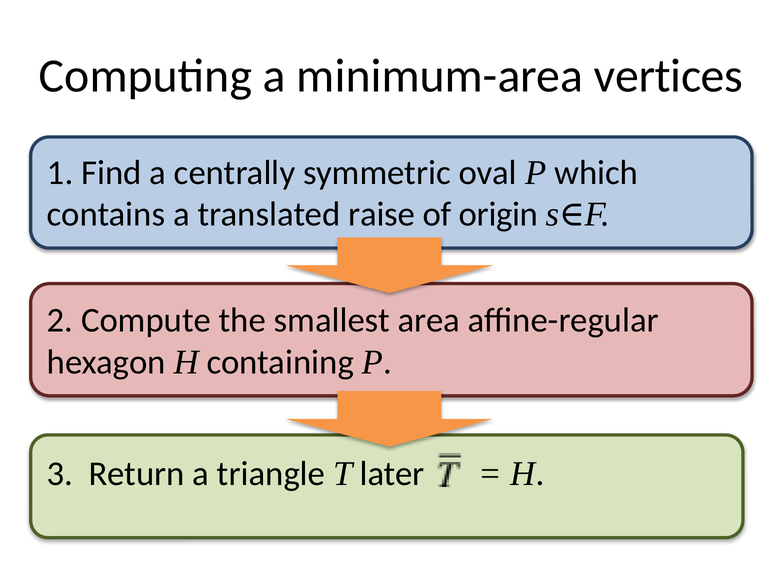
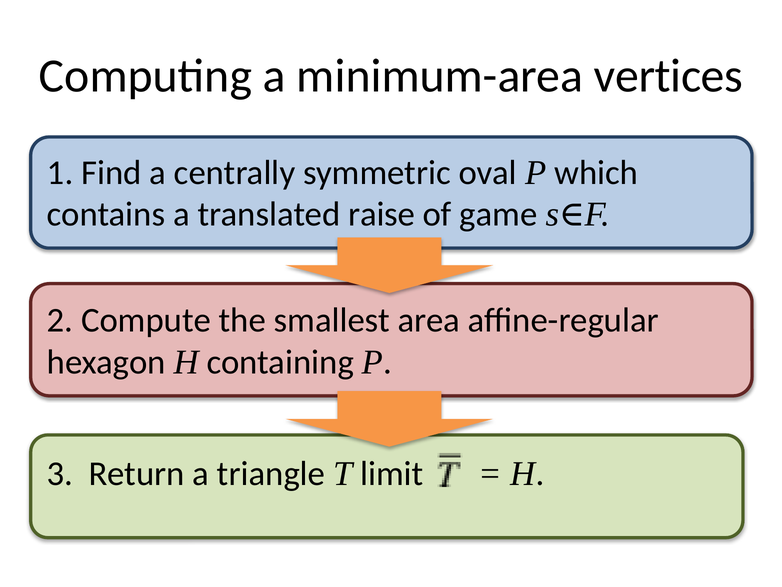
origin: origin -> game
later: later -> limit
